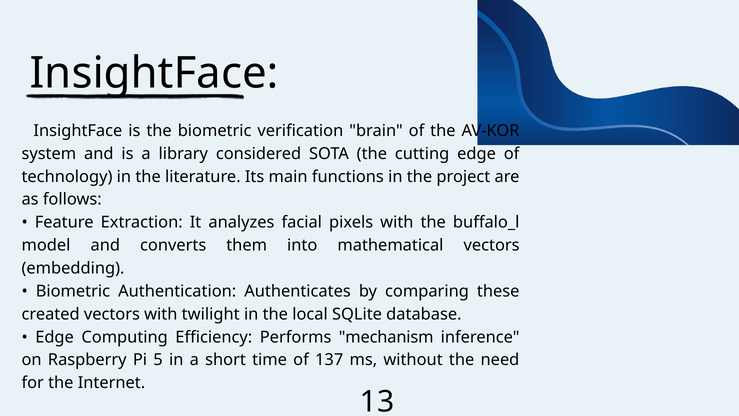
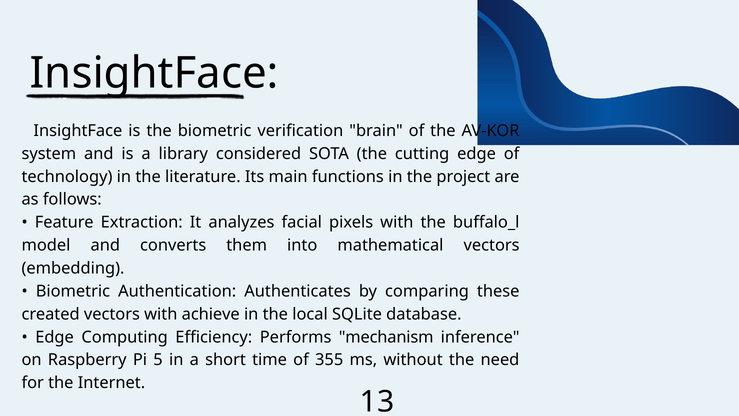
twilight: twilight -> achieve
137: 137 -> 355
